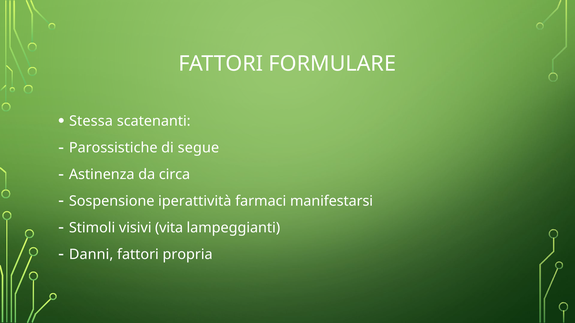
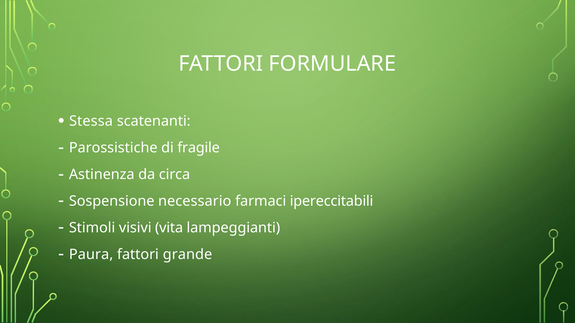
segue: segue -> fragile
iperattività: iperattività -> necessario
manifestarsi: manifestarsi -> ipereccitabili
Danni: Danni -> Paura
propria: propria -> grande
